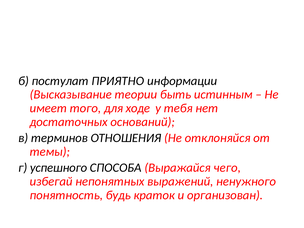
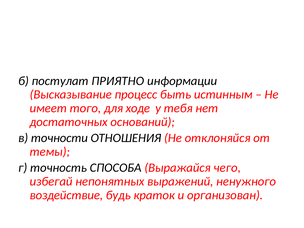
теории: теории -> процесс
терминов: терминов -> точности
успешного: успешного -> точность
понятность: понятность -> воздействие
